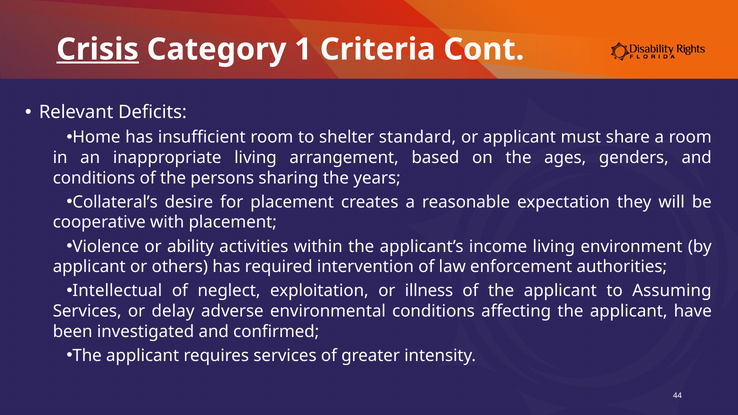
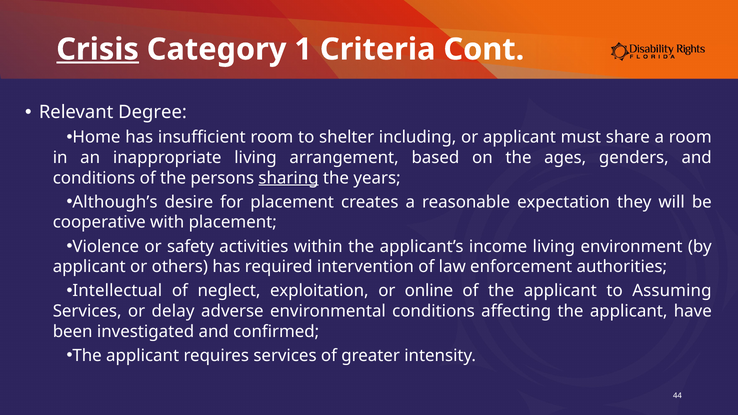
Deficits: Deficits -> Degree
standard: standard -> including
sharing underline: none -> present
Collateral’s: Collateral’s -> Although’s
ability: ability -> safety
illness: illness -> online
